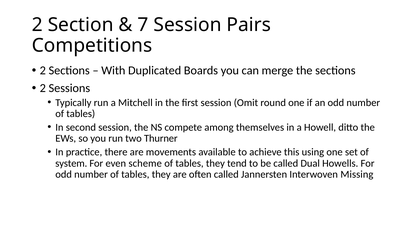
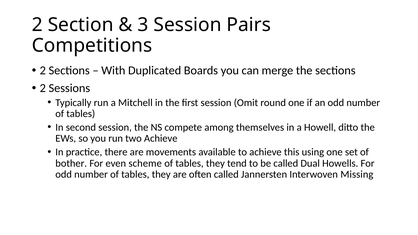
7: 7 -> 3
two Thurner: Thurner -> Achieve
system: system -> bother
